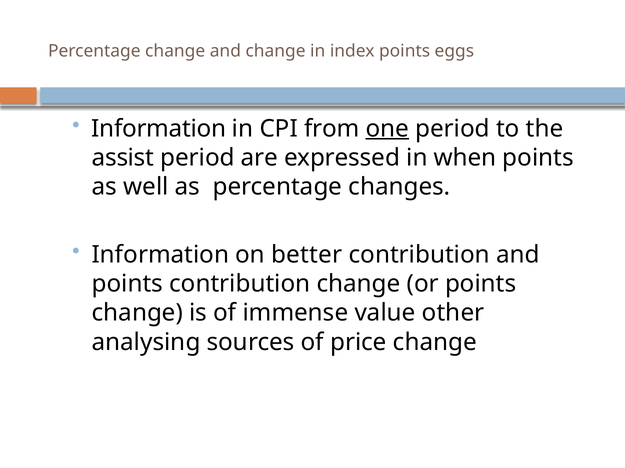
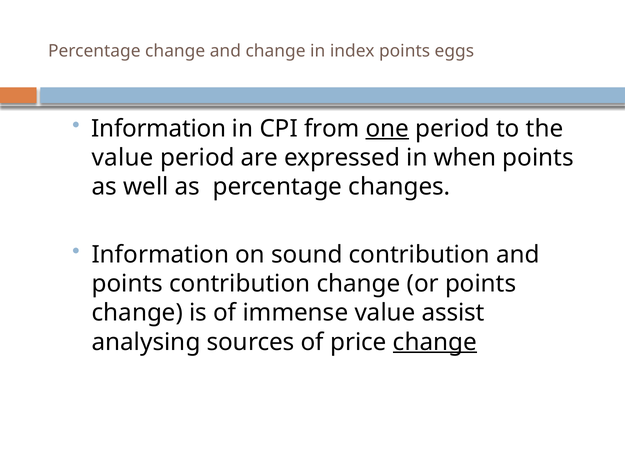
assist at (123, 158): assist -> value
better: better -> sound
other: other -> assist
change at (435, 343) underline: none -> present
